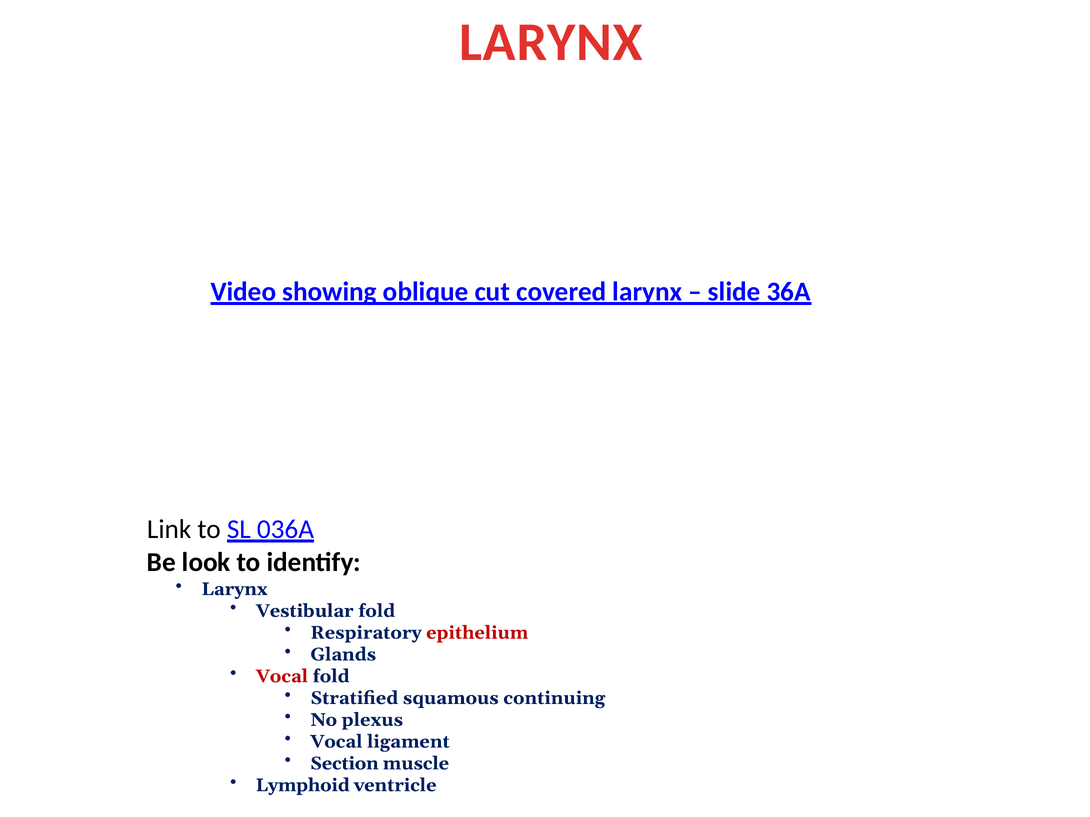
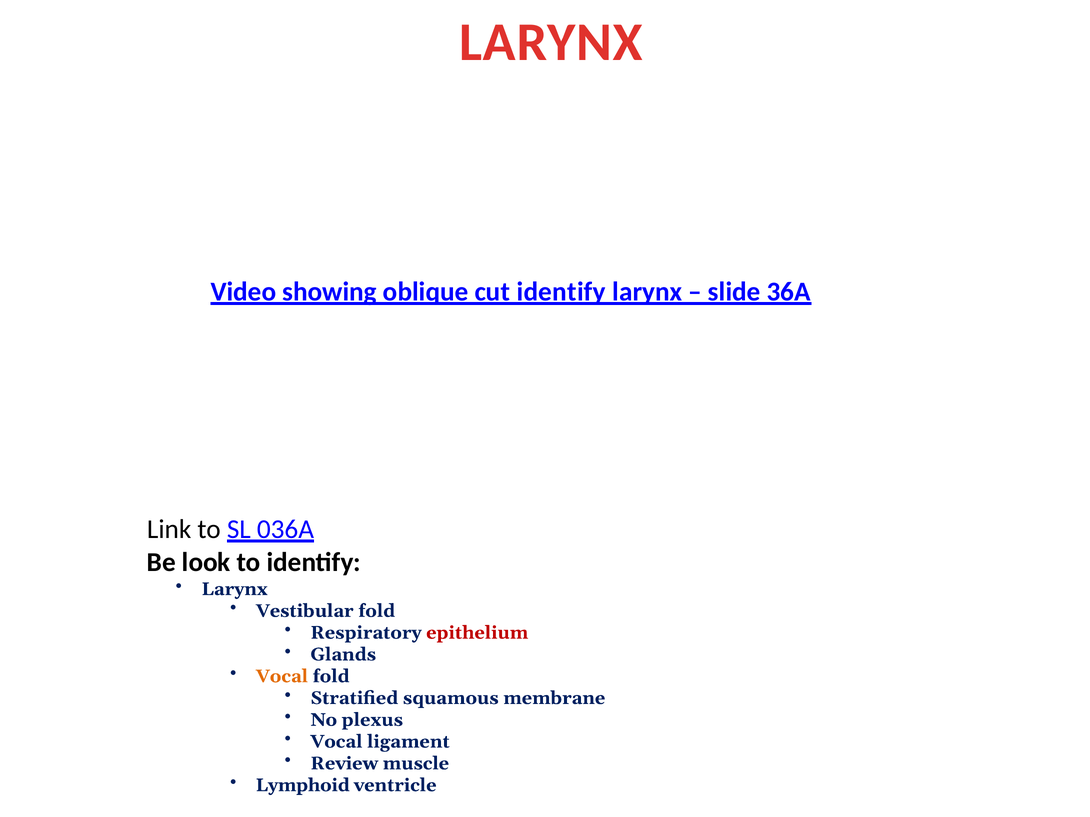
cut covered: covered -> identify
Vocal at (282, 677) colour: red -> orange
continuing: continuing -> membrane
Section: Section -> Review
